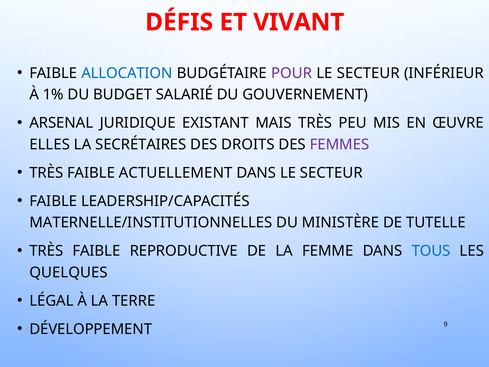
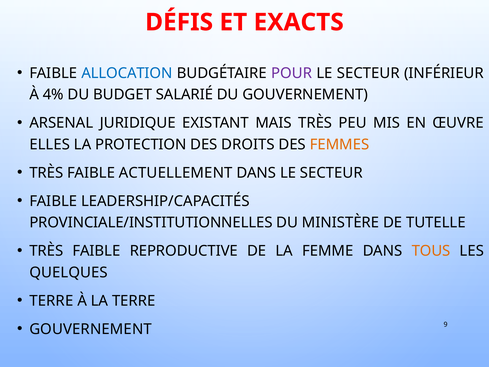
VIVANT: VIVANT -> EXACTS
1%: 1% -> 4%
SECRÉTAIRES: SECRÉTAIRES -> PROTECTION
FEMMES colour: purple -> orange
MATERNELLE/INSTITUTIONNELLES: MATERNELLE/INSTITUTIONNELLES -> PROVINCIALE/INSTITUTIONNELLES
TOUS colour: blue -> orange
LÉGAL at (51, 301): LÉGAL -> TERRE
DÉVELOPPEMENT at (91, 329): DÉVELOPPEMENT -> GOUVERNEMENT
